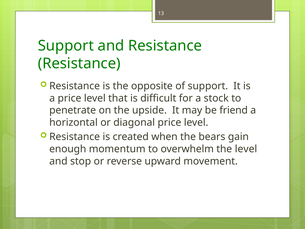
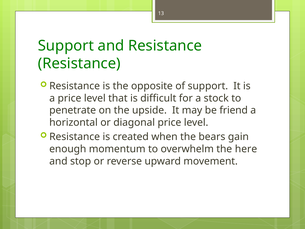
the level: level -> here
